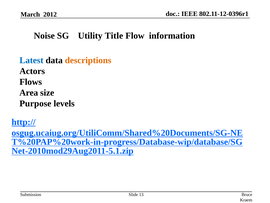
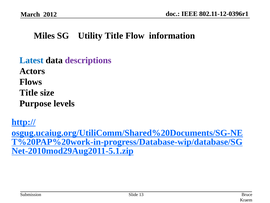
Noise: Noise -> Miles
descriptions colour: orange -> purple
Area at (29, 93): Area -> Title
